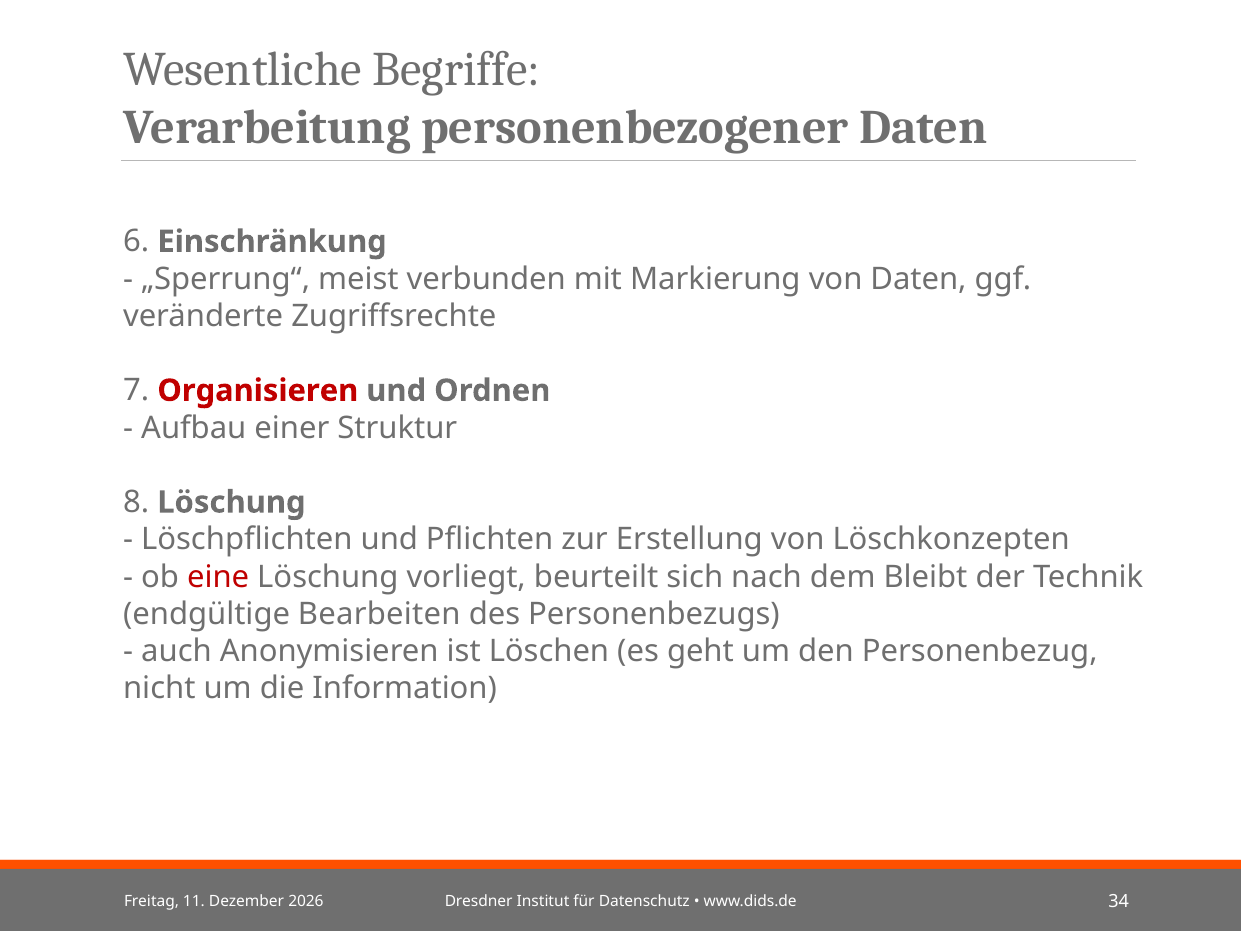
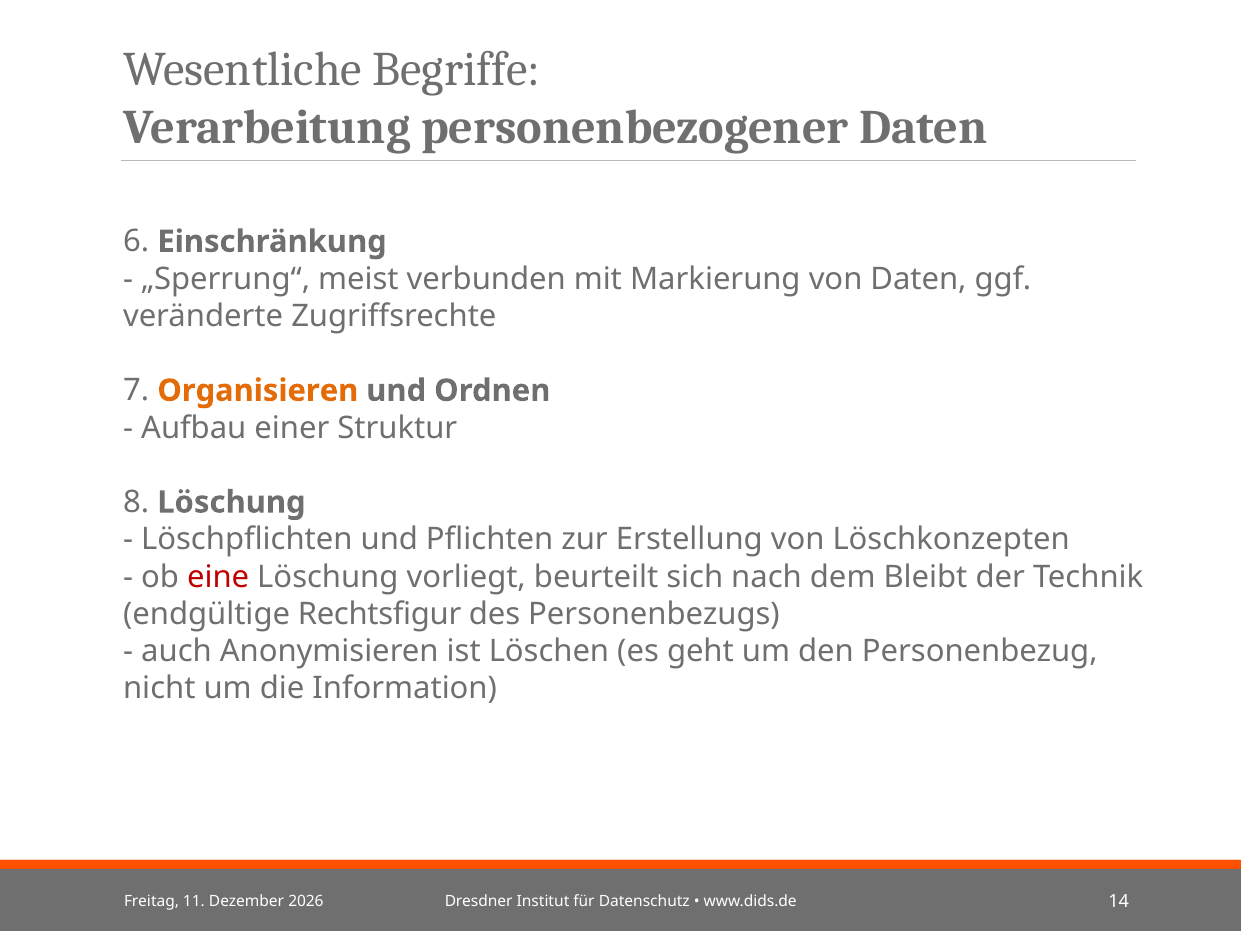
Organisieren colour: red -> orange
Bearbeiten: Bearbeiten -> Rechtsfigur
34: 34 -> 14
